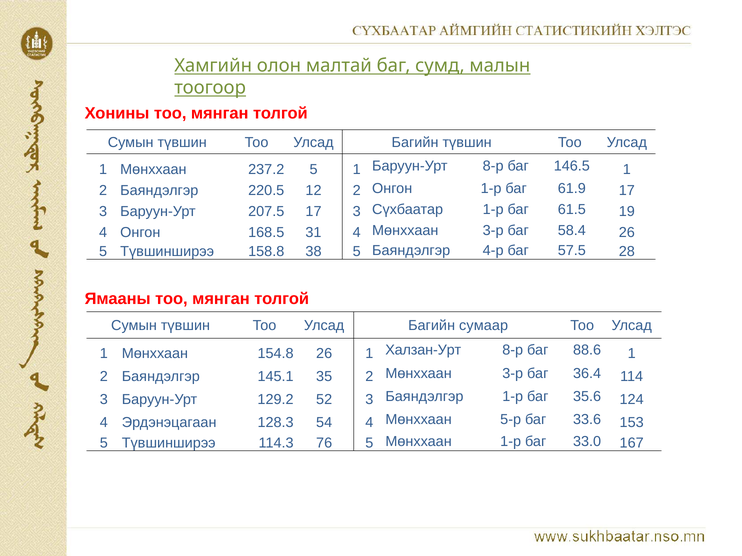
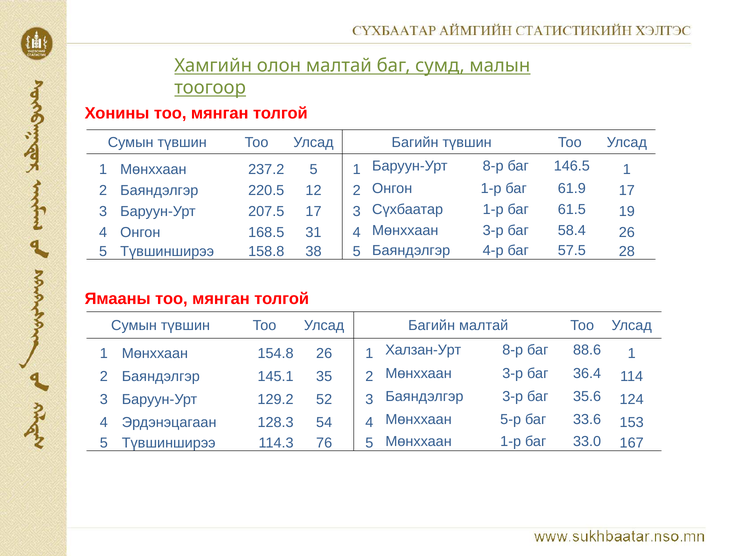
Багийн сумаар: сумаар -> малтай
Баяндэлгэр 1-р: 1-р -> 3-р
